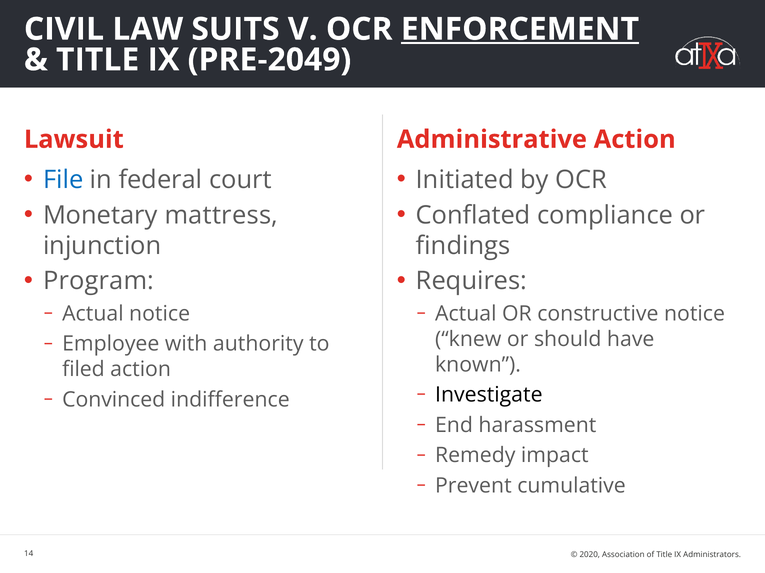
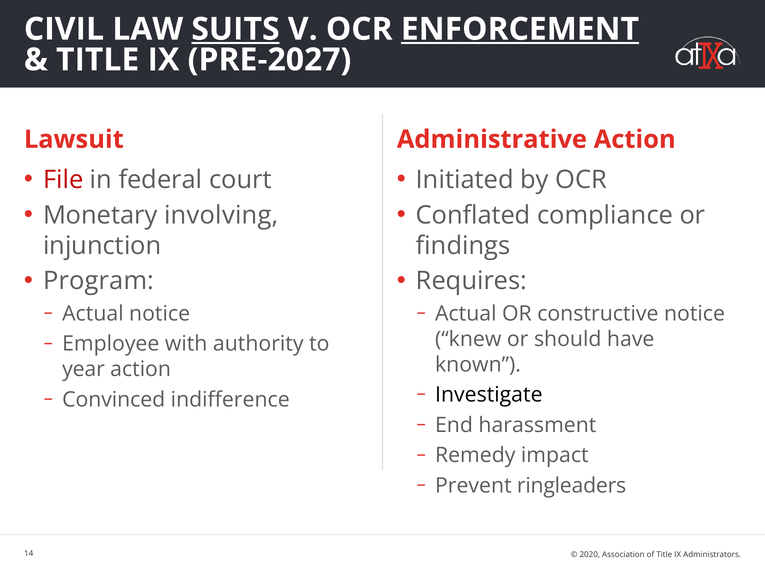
SUITS underline: none -> present
PRE-2049: PRE-2049 -> PRE-2027
File colour: blue -> red
mattress: mattress -> involving
filed: filed -> year
cumulative: cumulative -> ringleaders
